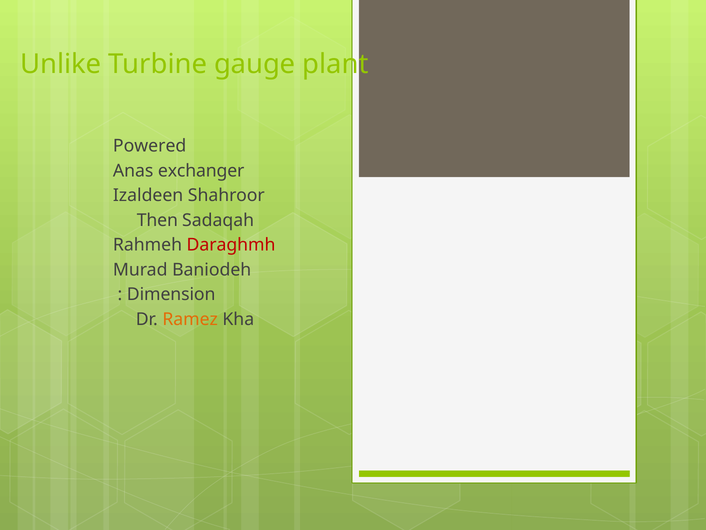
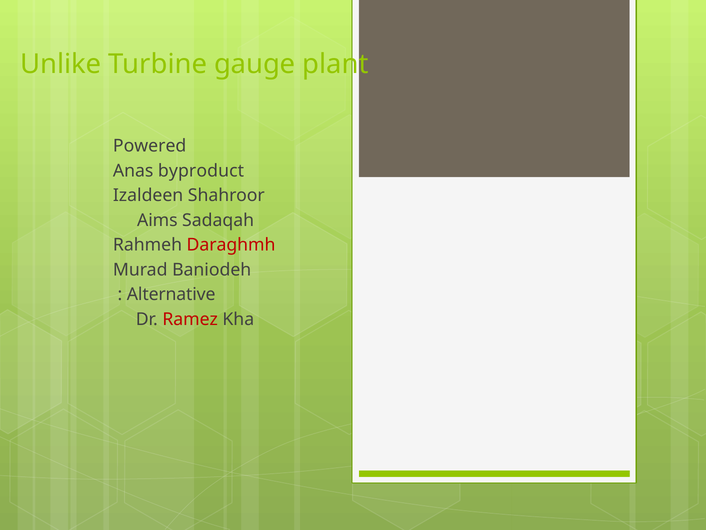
exchanger: exchanger -> byproduct
Then: Then -> Aims
Dimension: Dimension -> Alternative
Ramez colour: orange -> red
